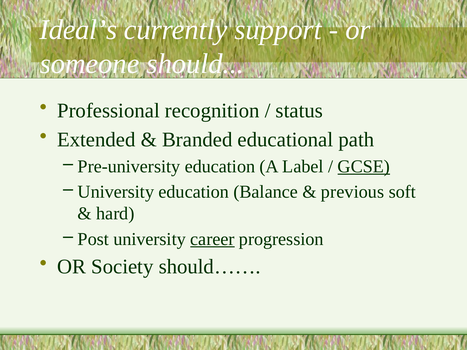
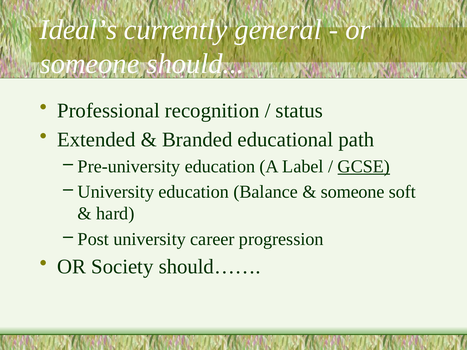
support: support -> general
previous at (353, 192): previous -> someone
career underline: present -> none
